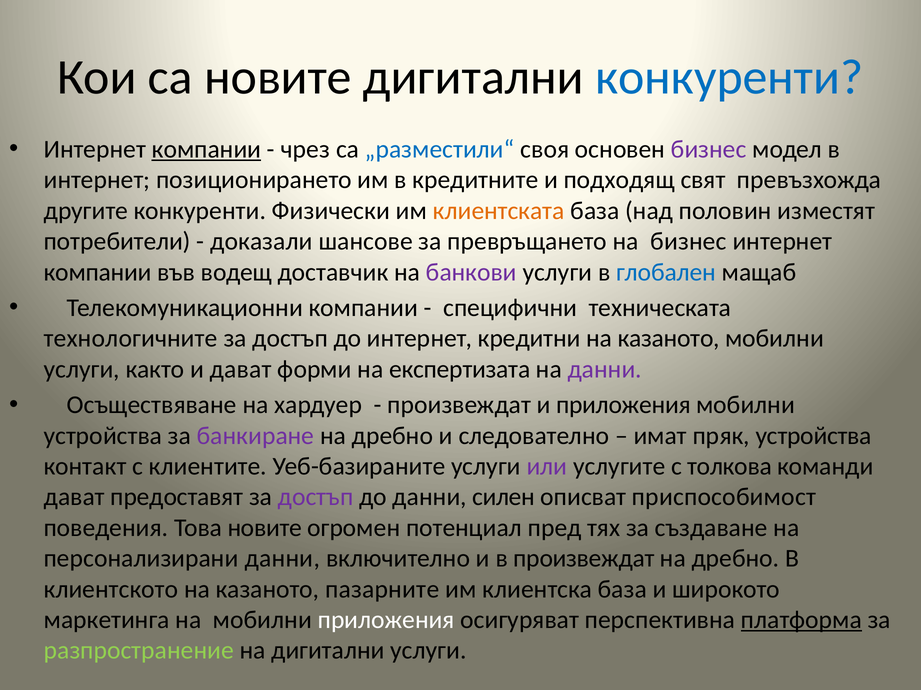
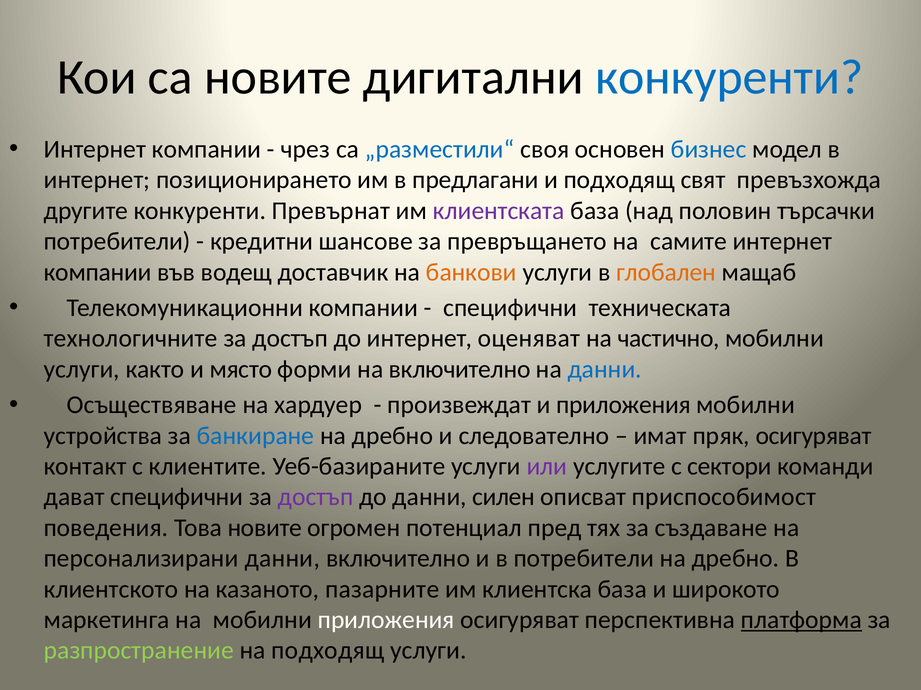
компании at (206, 150) underline: present -> none
бизнес at (709, 150) colour: purple -> blue
кредитните: кредитните -> предлагани
Физически: Физически -> Превърнат
клиентската colour: orange -> purple
изместят: изместят -> търсачки
доказали: доказали -> кредитни
на бизнес: бизнес -> самите
банкови colour: purple -> orange
глобален colour: blue -> orange
кредитни: кредитни -> оценяват
казаното at (669, 339): казаното -> частично
и дават: дават -> място
на експертизата: експертизата -> включително
данни at (605, 370) colour: purple -> blue
банкиране colour: purple -> blue
пряк устройства: устройства -> осигуряват
толкова: толкова -> сектори
дават предоставят: предоставят -> специфични
в произвеждат: произвеждат -> потребители
на дигитални: дигитални -> подходящ
